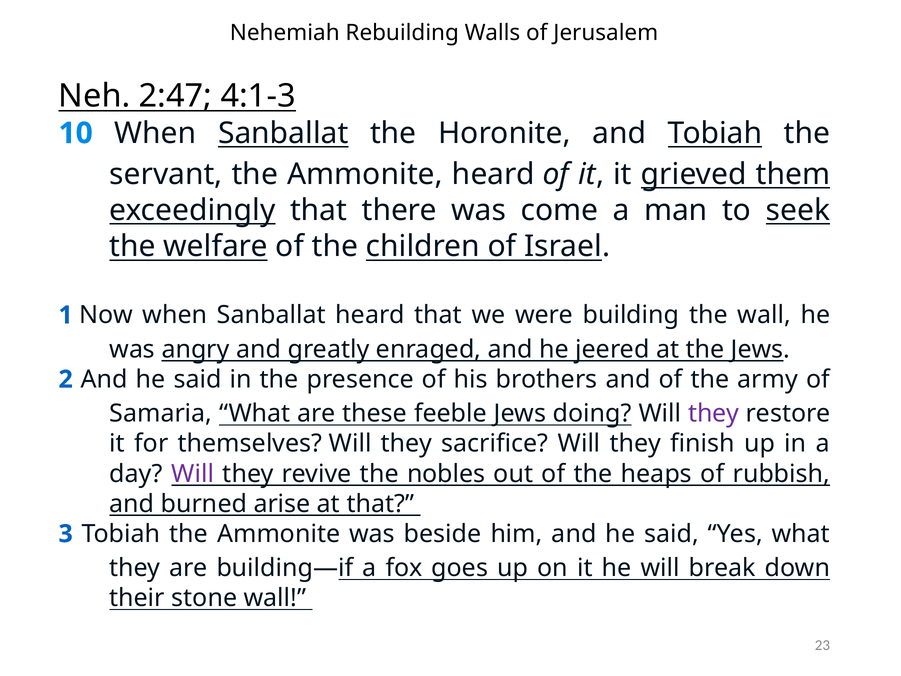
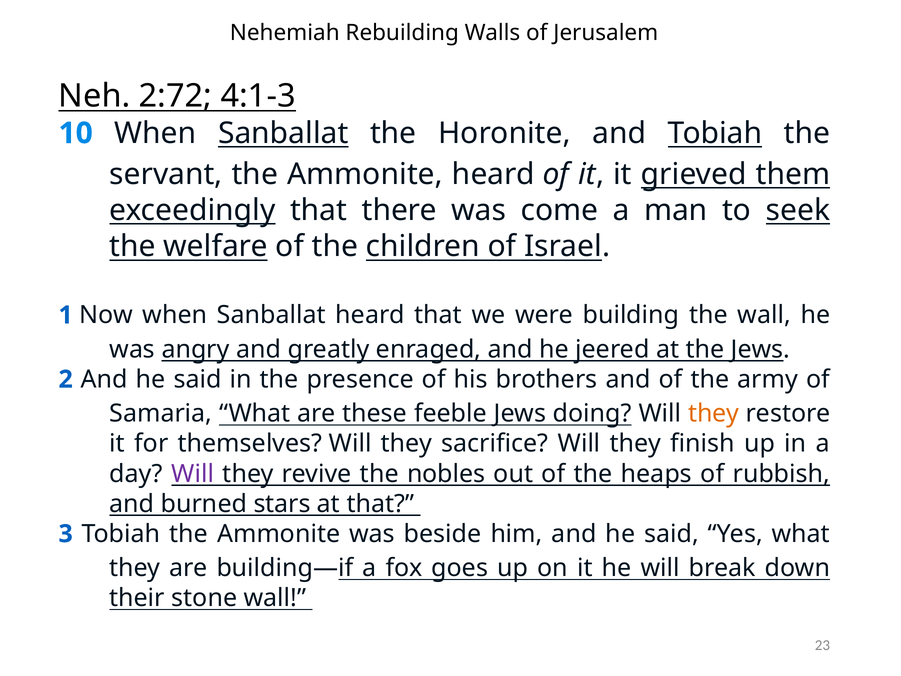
2:47: 2:47 -> 2:72
they at (714, 414) colour: purple -> orange
arise: arise -> stars
